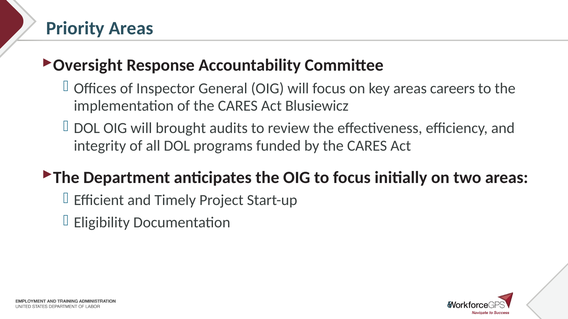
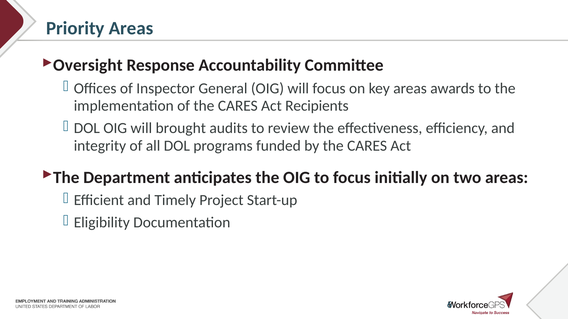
careers: careers -> awards
Blusiewicz: Blusiewicz -> Recipients
